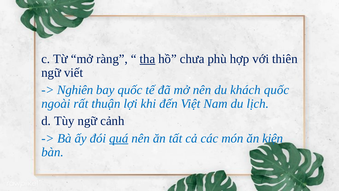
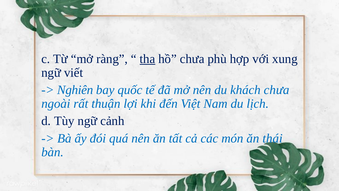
thiên: thiên -> xung
khách quốc: quốc -> chưa
quá underline: present -> none
kiện: kiện -> thái
